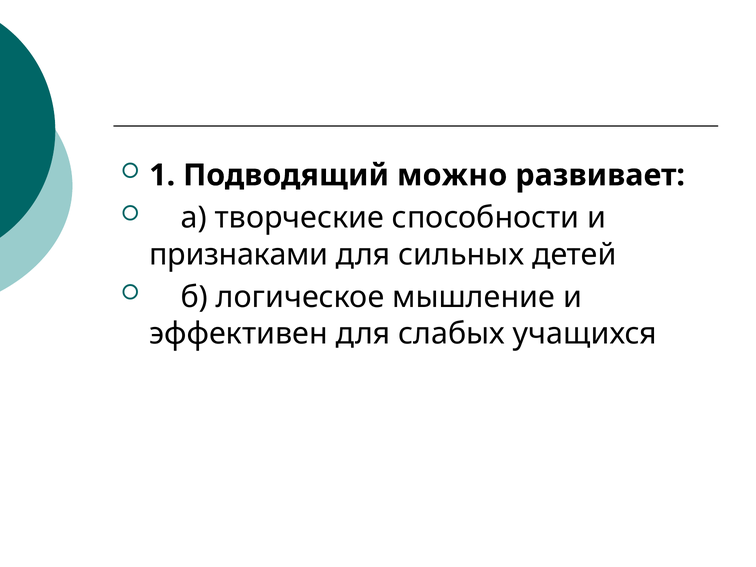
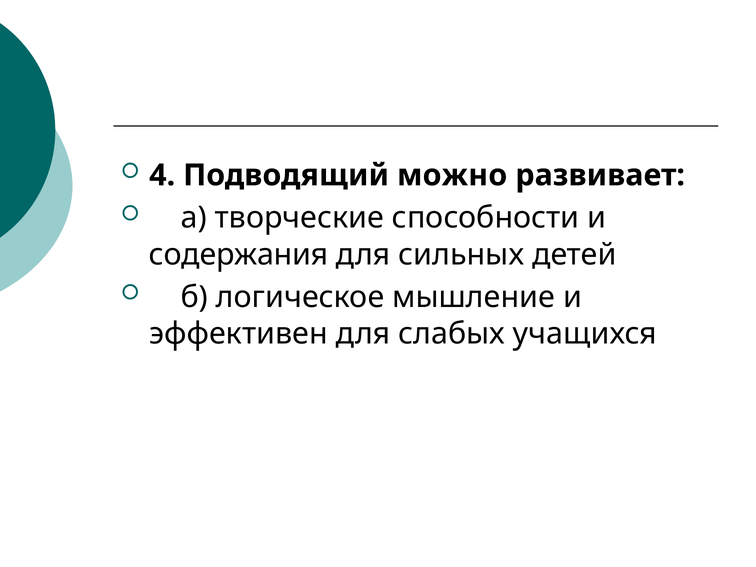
1: 1 -> 4
признаками: признаками -> содержания
